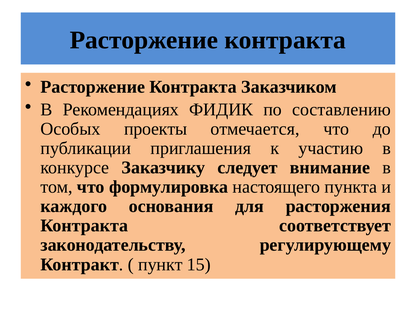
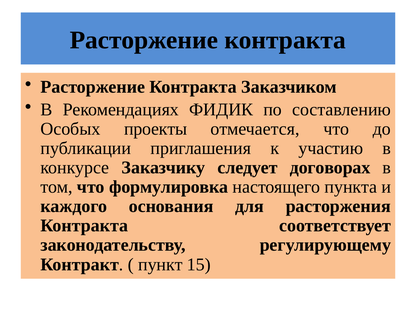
внимание: внимание -> договорах
